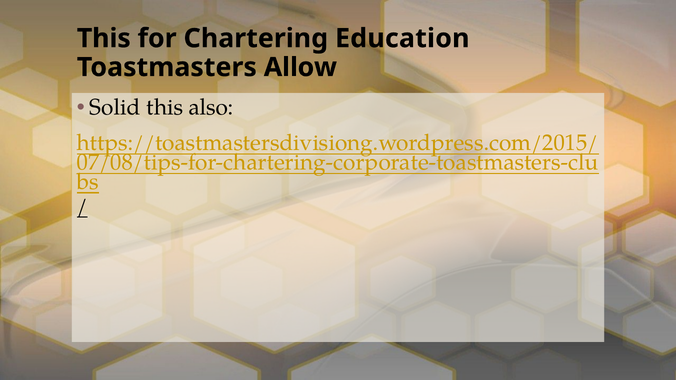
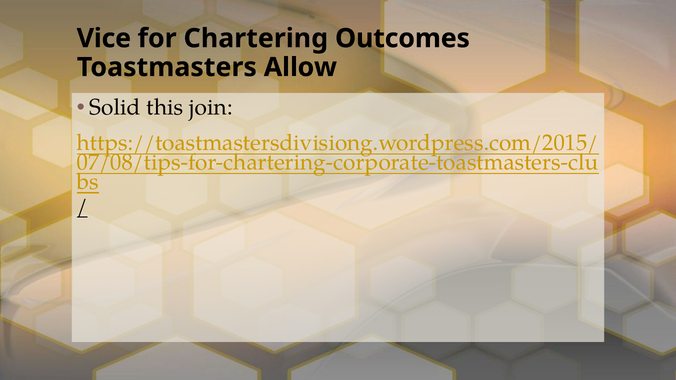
This at (104, 38): This -> Vice
Education: Education -> Outcomes
also: also -> join
